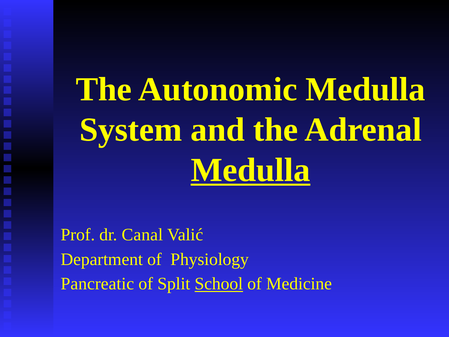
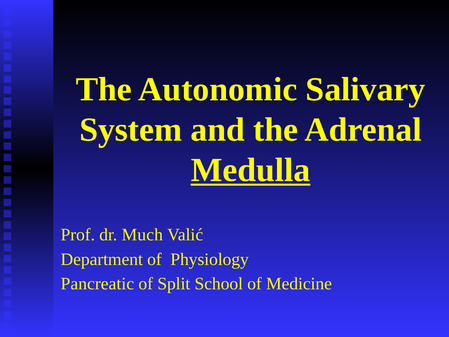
Autonomic Medulla: Medulla -> Salivary
Canal: Canal -> Much
School underline: present -> none
